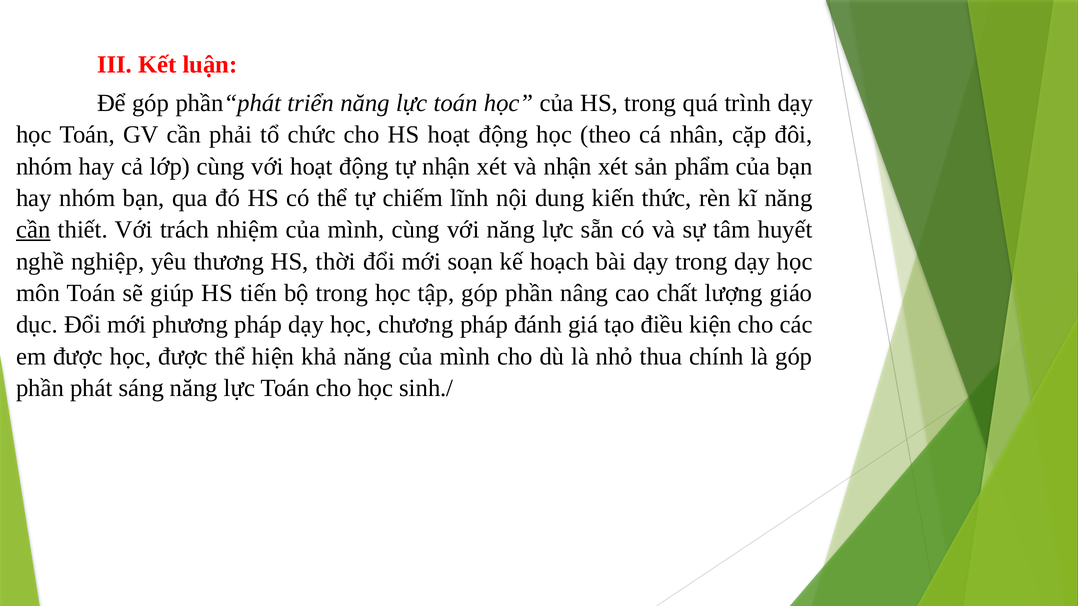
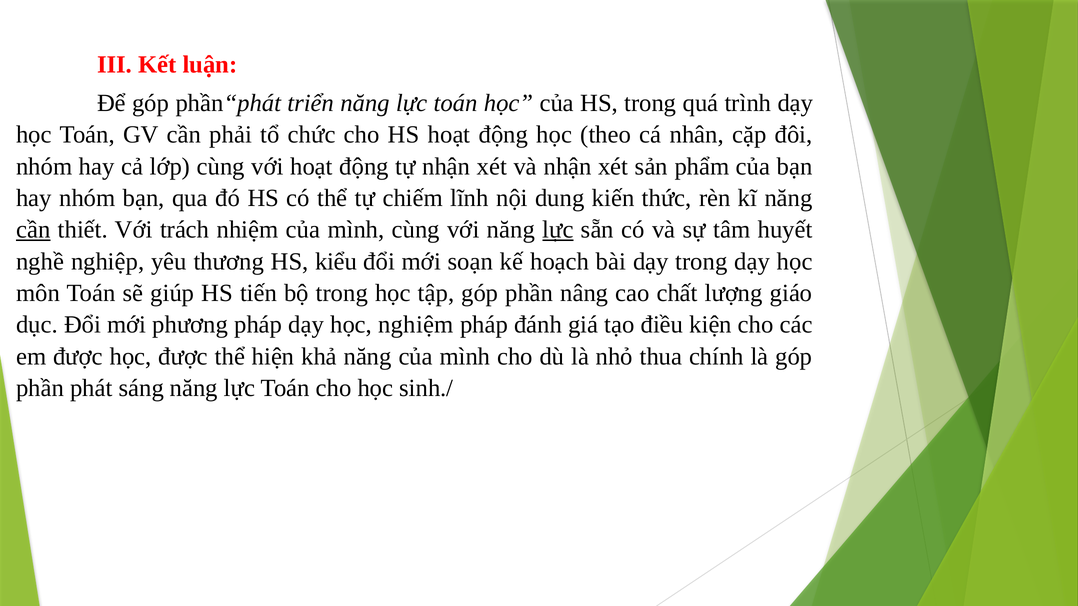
lực at (558, 230) underline: none -> present
thời: thời -> kiểu
chương: chương -> nghiệm
